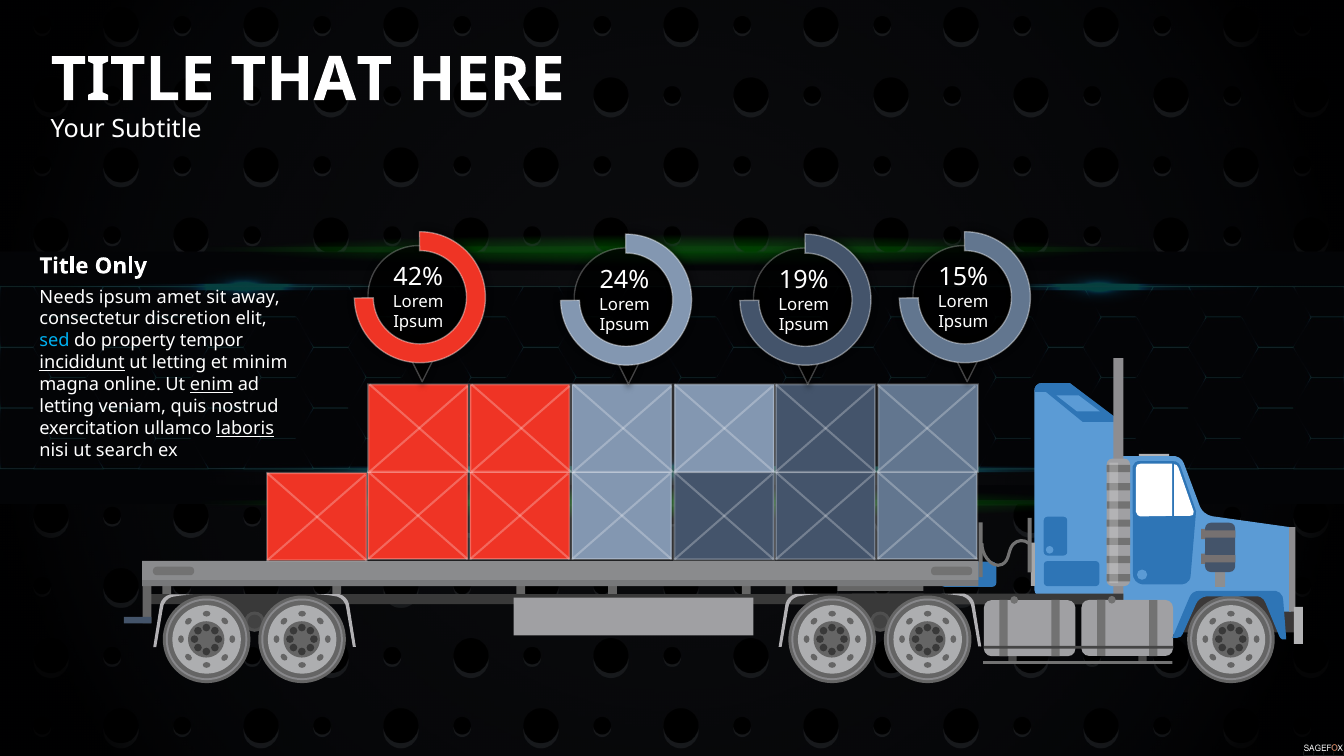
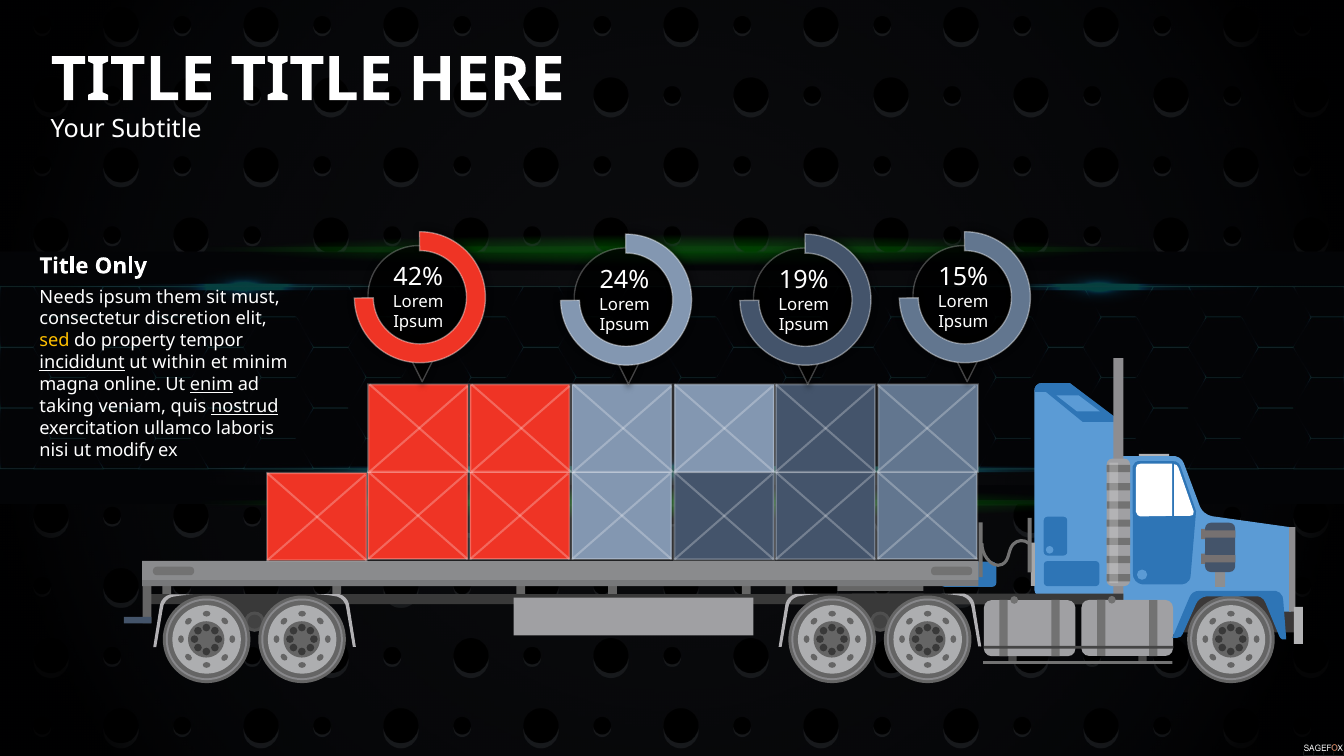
THAT at (311, 80): THAT -> TITLE
amet: amet -> them
away: away -> must
sed colour: light blue -> yellow
ut letting: letting -> within
letting at (67, 406): letting -> taking
nostrud underline: none -> present
laboris underline: present -> none
search: search -> modify
